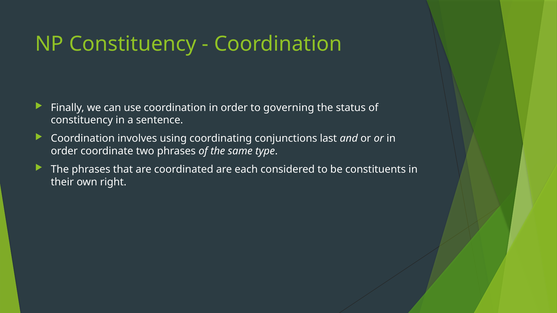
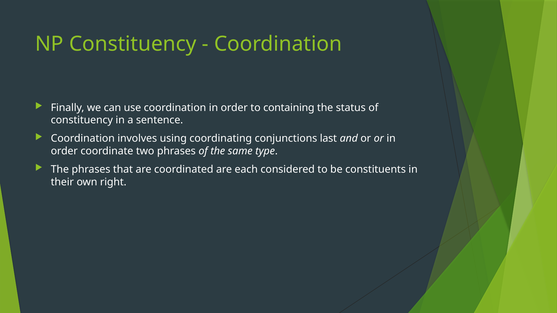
governing: governing -> containing
